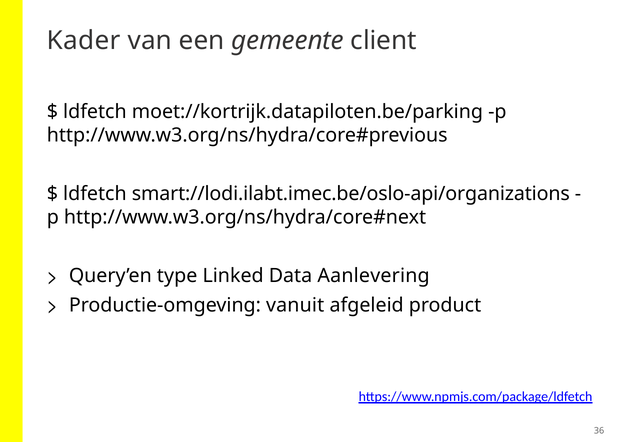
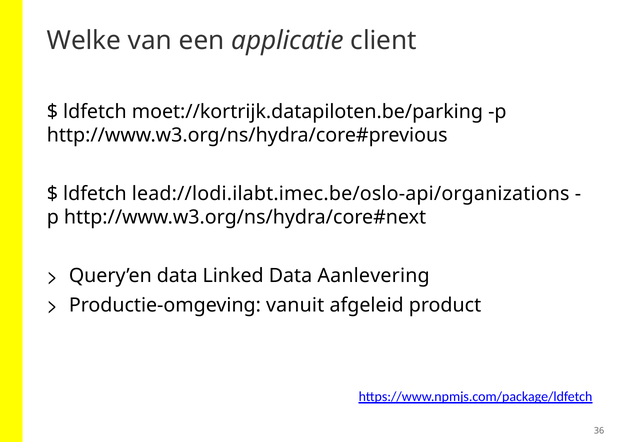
Kader: Kader -> Welke
gemeente: gemeente -> applicatie
smart://lodi.ilabt.imec.be/oslo-api/organizations: smart://lodi.ilabt.imec.be/oslo-api/organizations -> lead://lodi.ilabt.imec.be/oslo-api/organizations
Query’en type: type -> data
